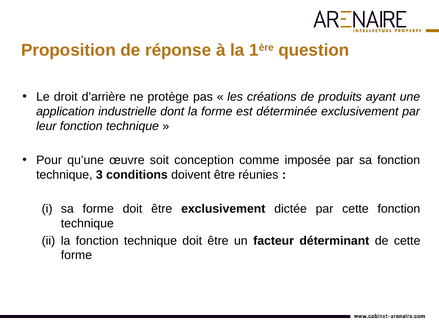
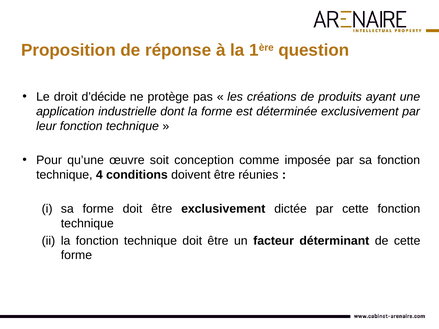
d’arrière: d’arrière -> d’décide
3: 3 -> 4
